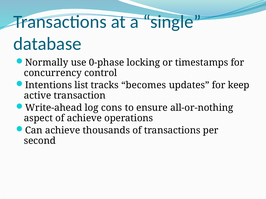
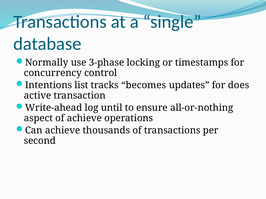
0-phase: 0-phase -> 3-phase
keep: keep -> does
cons: cons -> until
